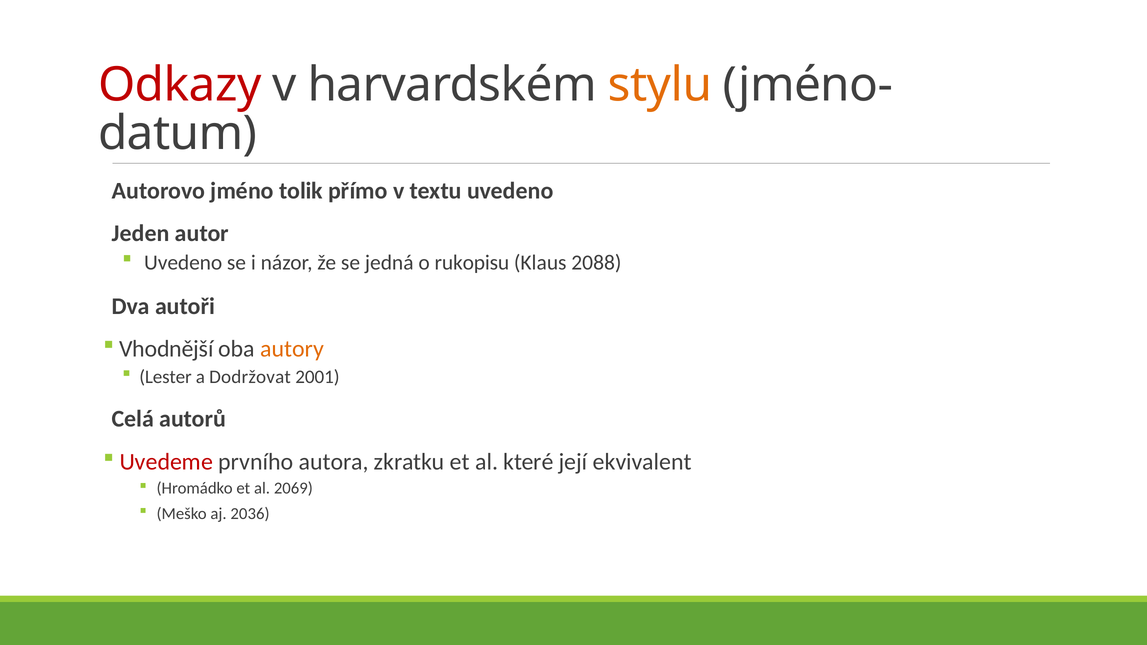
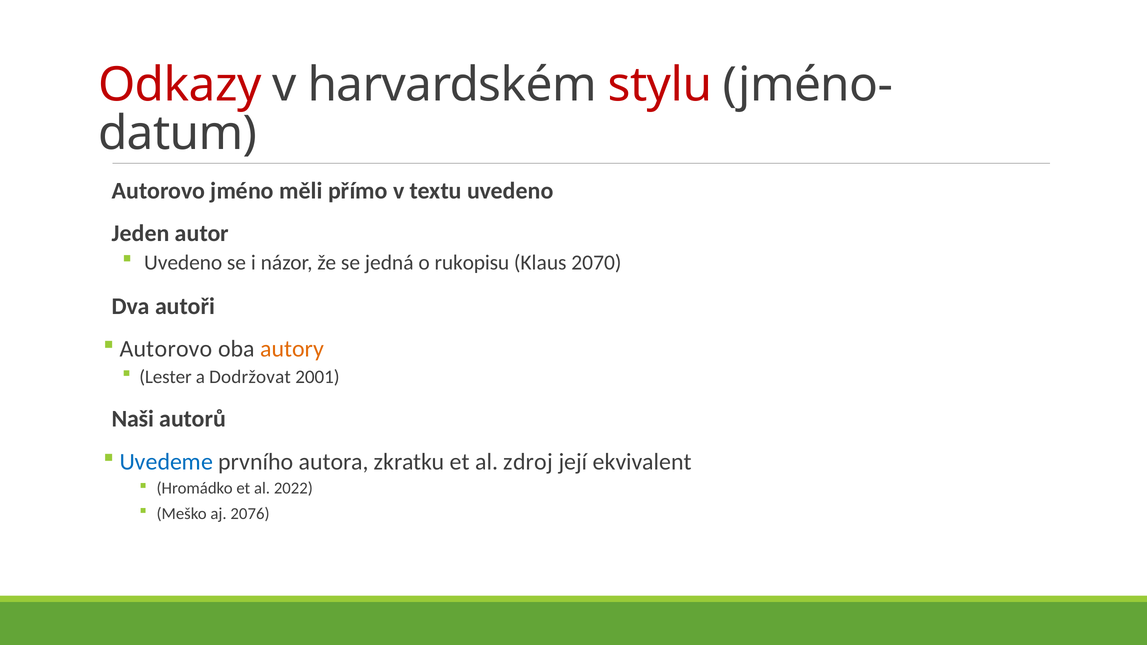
stylu colour: orange -> red
tolik: tolik -> měli
2088: 2088 -> 2070
Vhodnější at (166, 349): Vhodnější -> Autorovo
Celá: Celá -> Naši
Uvedeme colour: red -> blue
které: které -> zdroj
2069: 2069 -> 2022
2036: 2036 -> 2076
